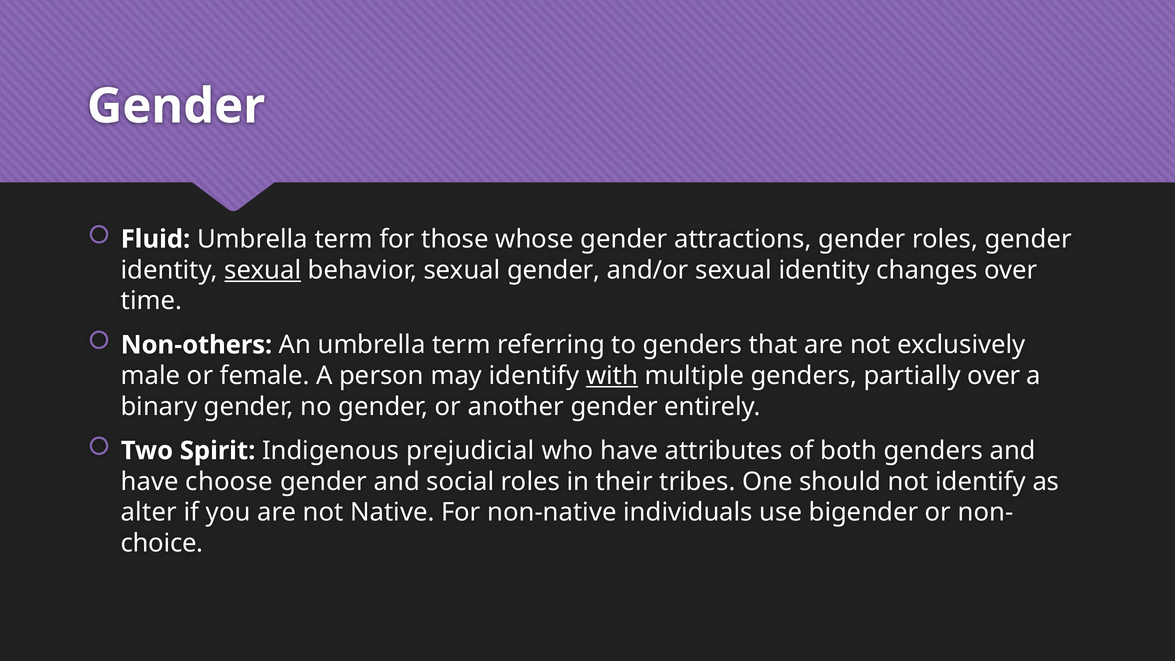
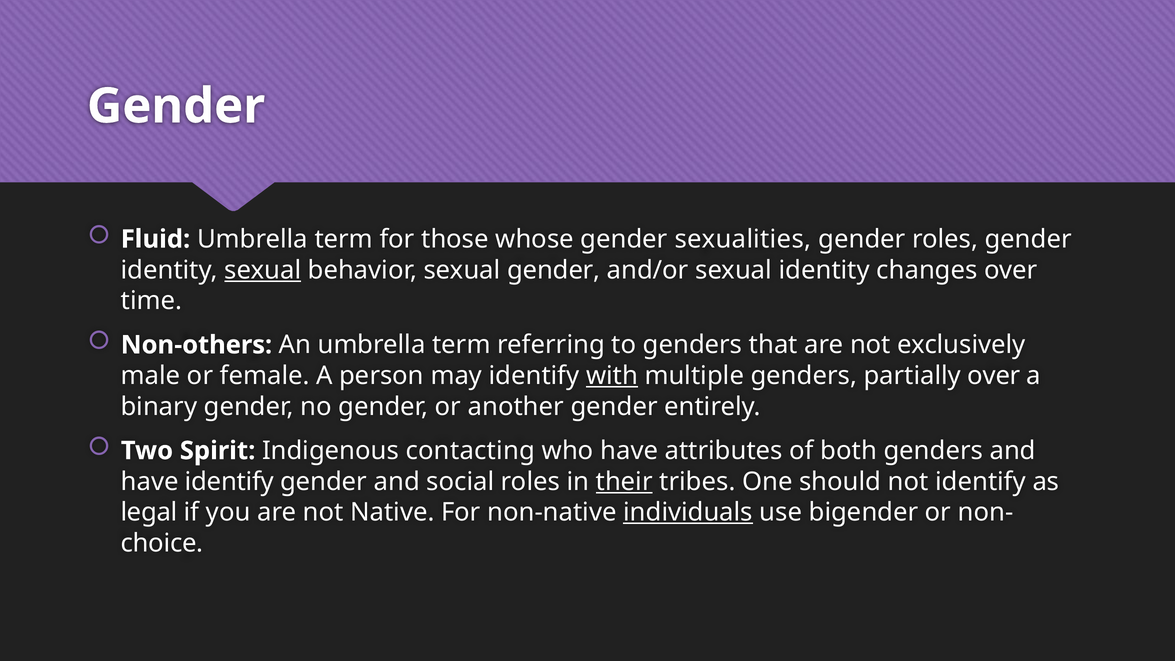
attractions: attractions -> sexualities
prejudicial: prejudicial -> contacting
have choose: choose -> identify
their underline: none -> present
alter: alter -> legal
individuals underline: none -> present
